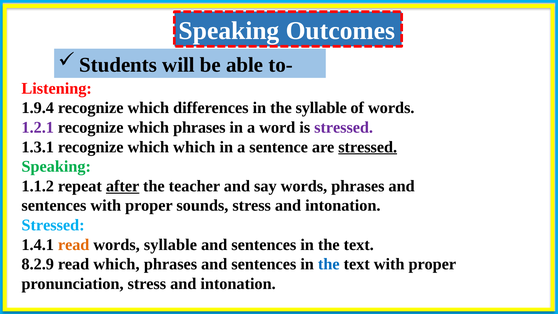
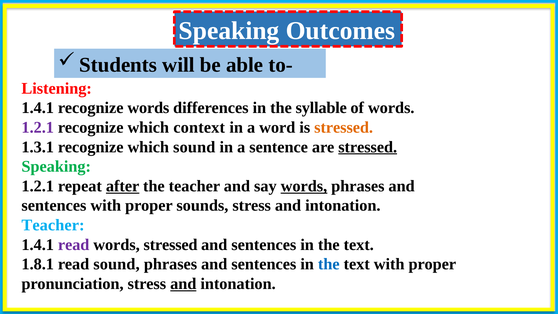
1.9.4 at (38, 108): 1.9.4 -> 1.4.1
which at (148, 108): which -> words
recognize which phrases: phrases -> context
stressed at (344, 127) colour: purple -> orange
which which: which -> sound
1.1.2 at (38, 186): 1.1.2 -> 1.2.1
words at (304, 186) underline: none -> present
Stressed at (53, 225): Stressed -> Teacher
read at (74, 245) colour: orange -> purple
words syllable: syllable -> stressed
8.2.9: 8.2.9 -> 1.8.1
read which: which -> sound
and at (183, 284) underline: none -> present
